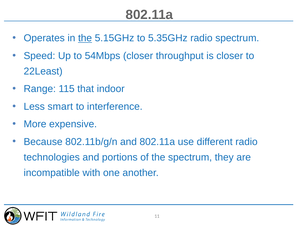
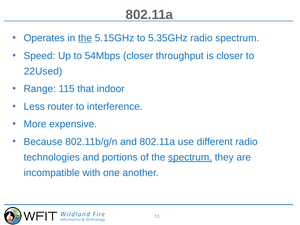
22Least: 22Least -> 22Used
smart: smart -> router
spectrum at (190, 157) underline: none -> present
